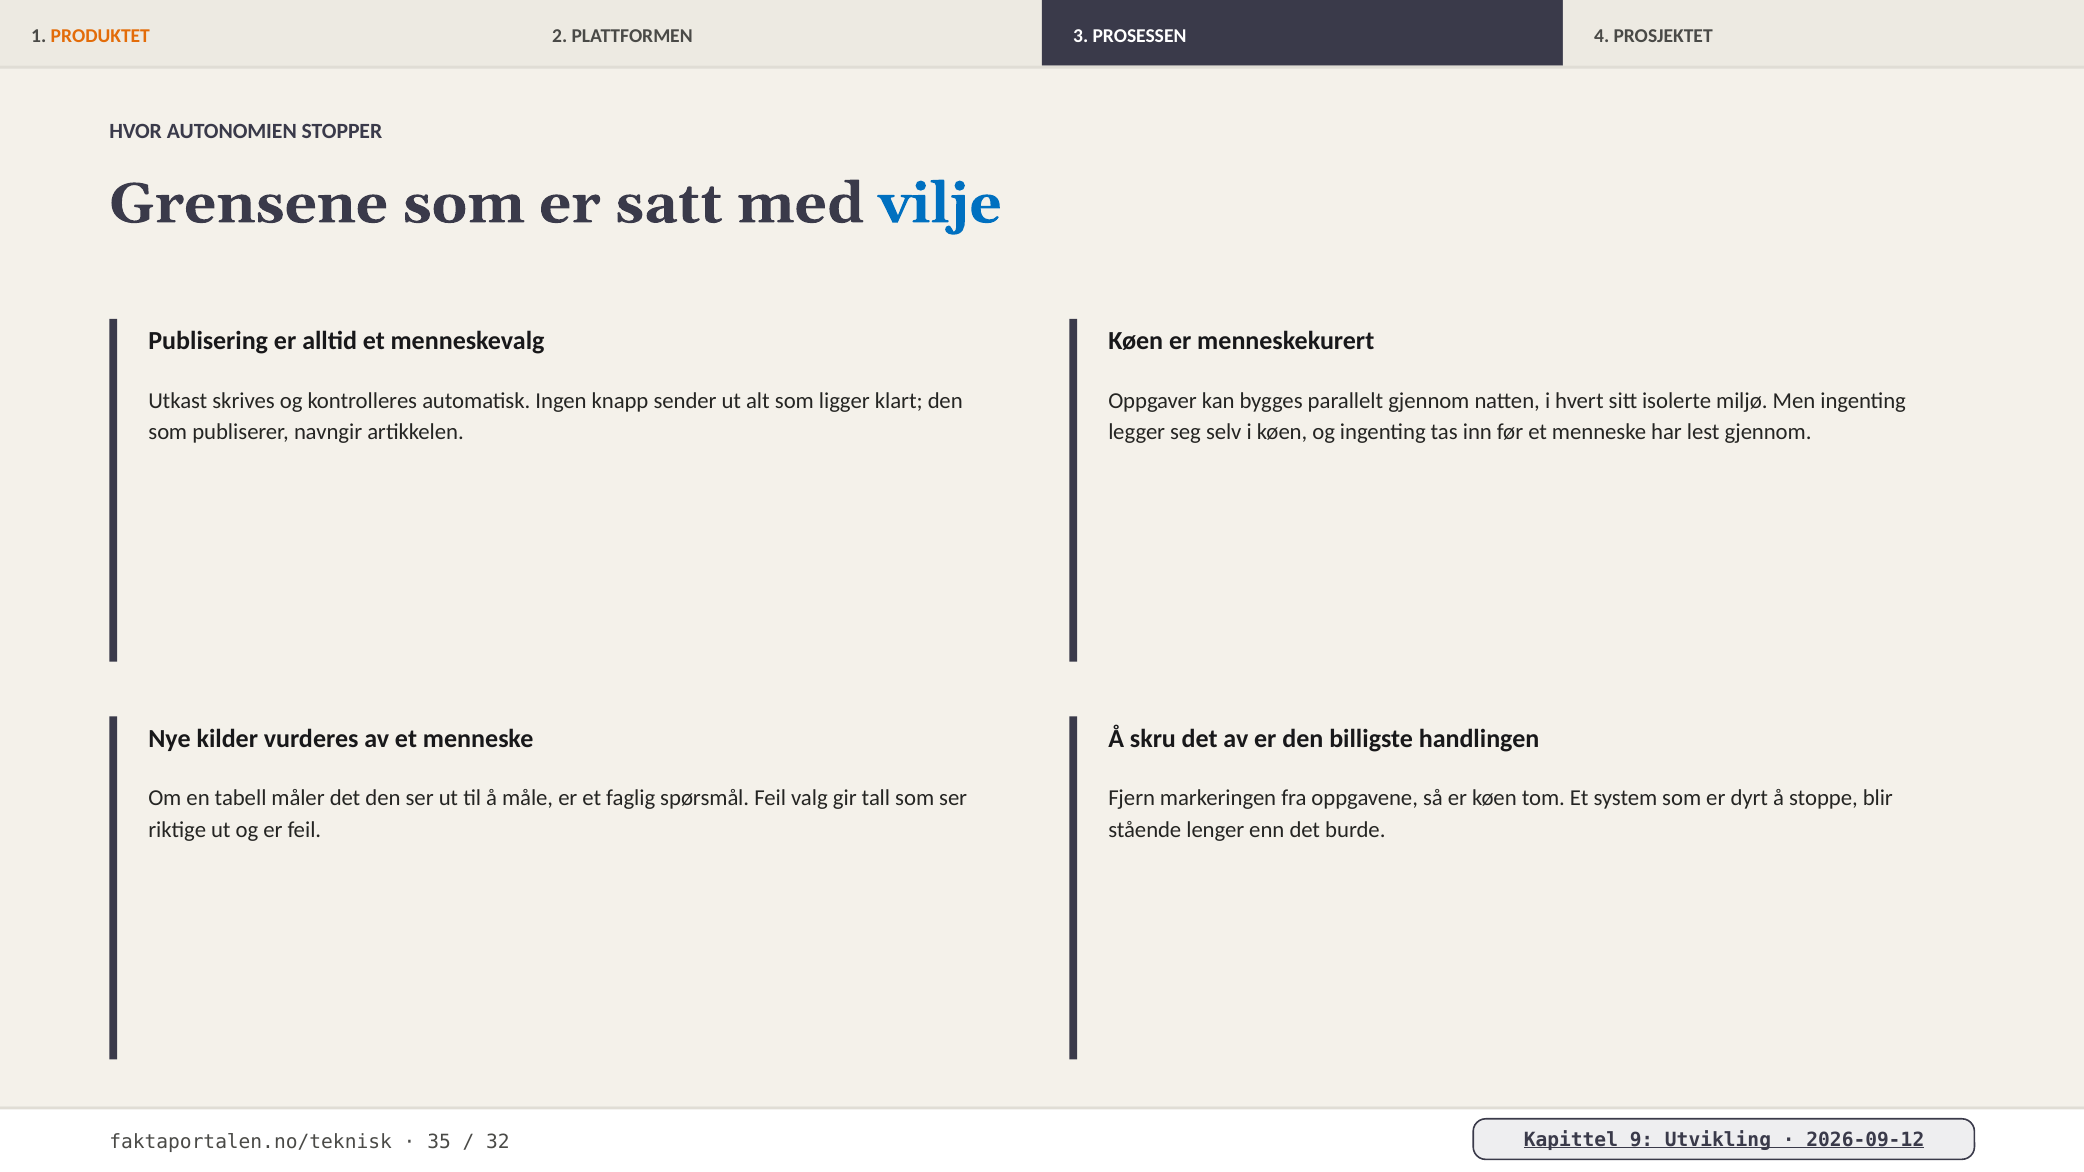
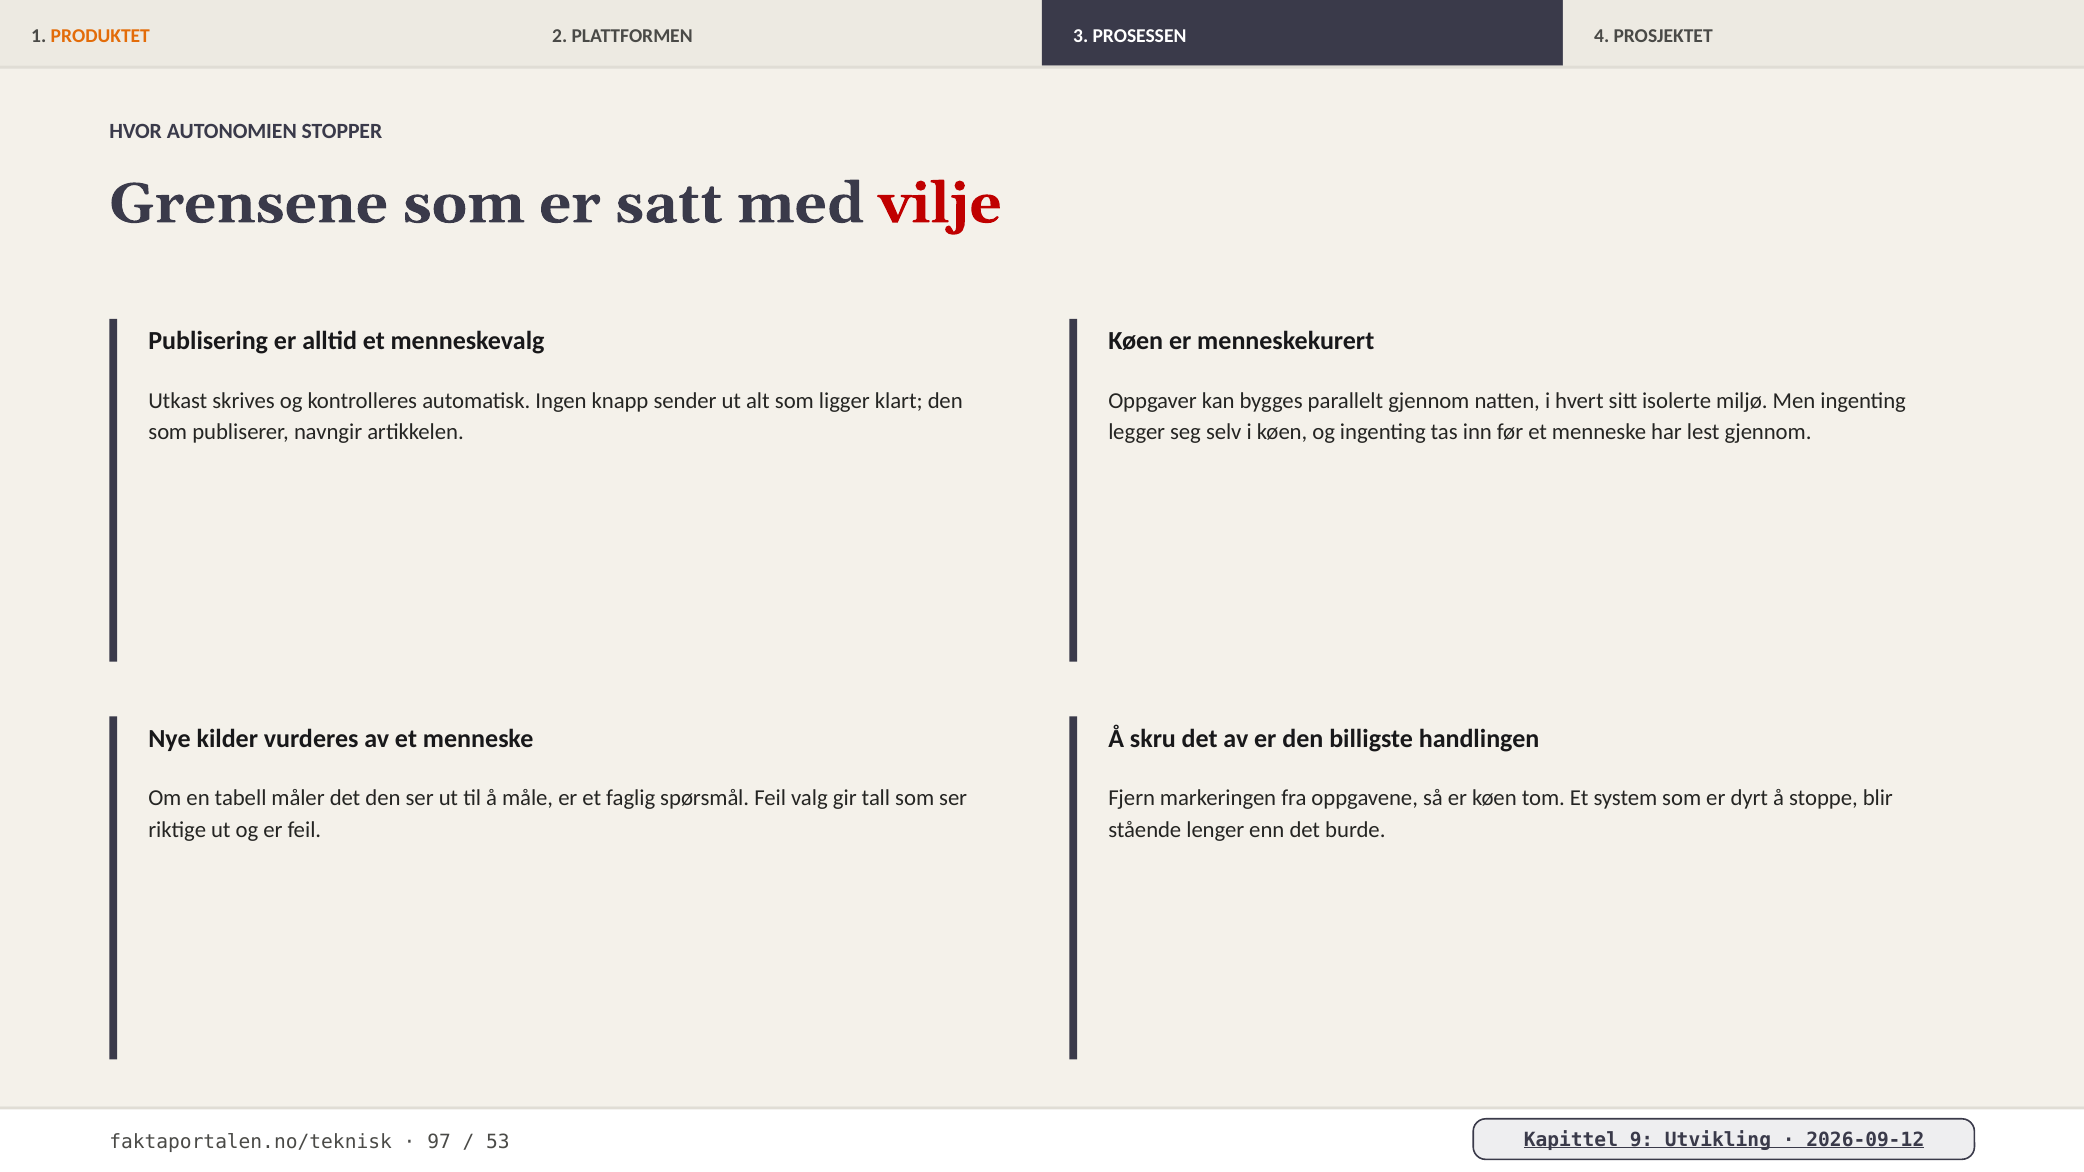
vilje colour: blue -> red
35: 35 -> 97
32: 32 -> 53
